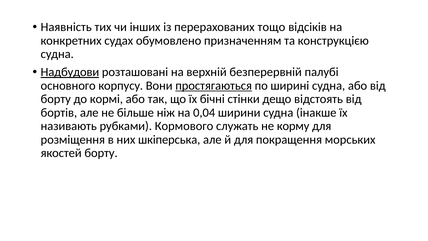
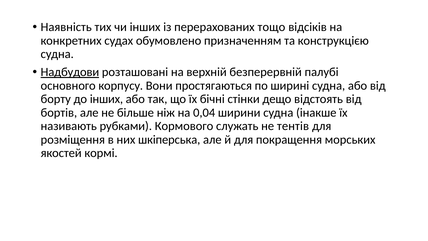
простягаються underline: present -> none
до кормі: кормі -> інших
корму: корму -> тентів
якостей борту: борту -> кормі
